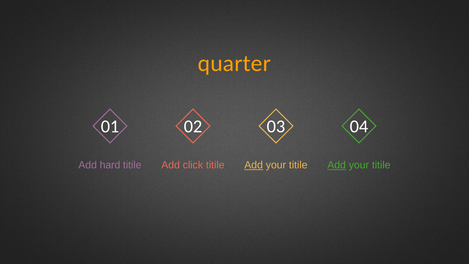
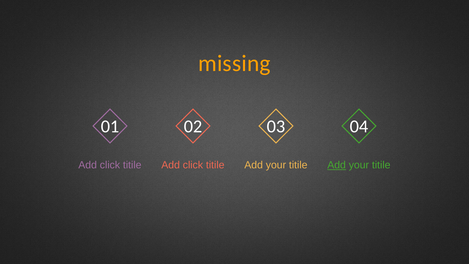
quarter: quarter -> missing
hard at (110, 165): hard -> click
Add at (254, 165) underline: present -> none
